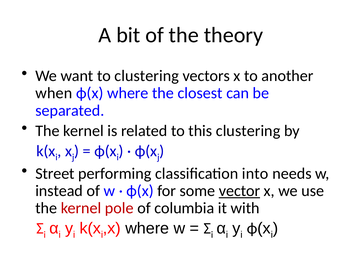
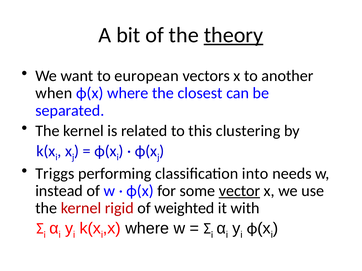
theory underline: none -> present
to clustering: clustering -> european
Street: Street -> Triggs
pole: pole -> rigid
columbia: columbia -> weighted
